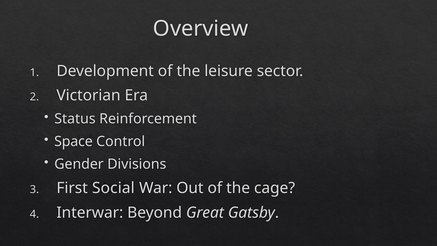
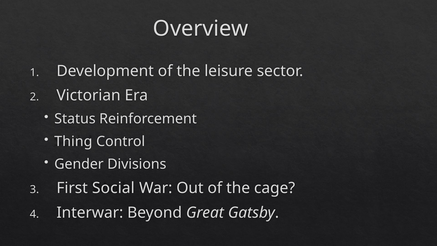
Space: Space -> Thing
